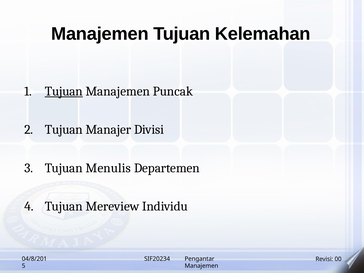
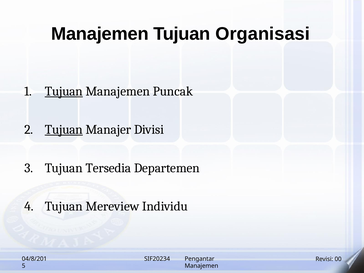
Kelemahan: Kelemahan -> Organisasi
Tujuan at (64, 130) underline: none -> present
Menulis: Menulis -> Tersedia
